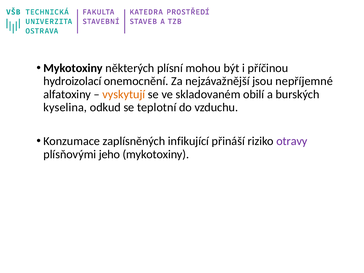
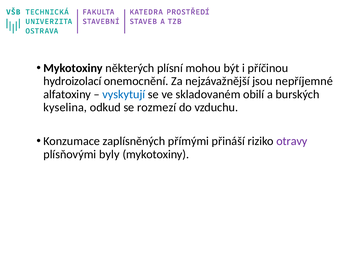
vyskytují colour: orange -> blue
teplotní: teplotní -> rozmezí
infikující: infikující -> přímými
jeho: jeho -> byly
